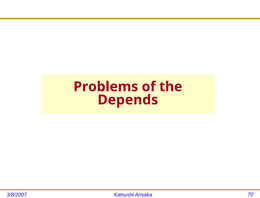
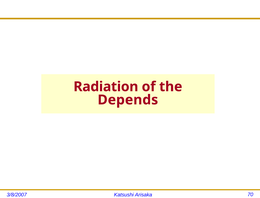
Problems: Problems -> Radiation
